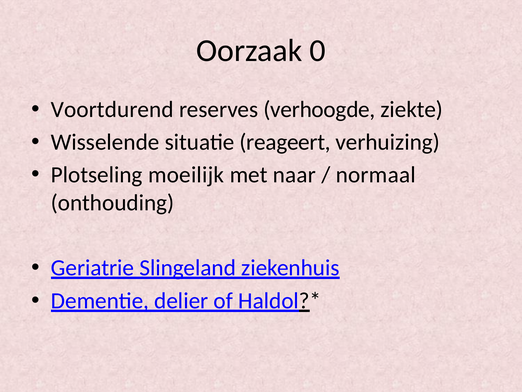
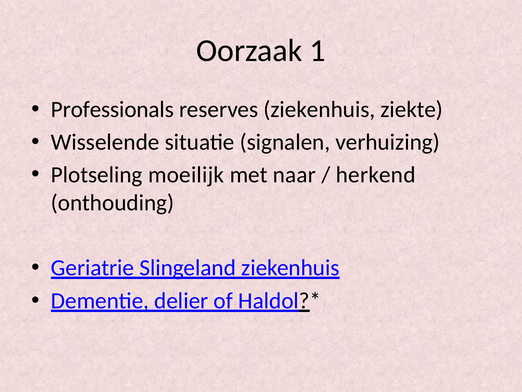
0: 0 -> 1
Voortdurend: Voortdurend -> Professionals
reserves verhoogde: verhoogde -> ziekenhuis
reageert: reageert -> signalen
normaal: normaal -> herkend
